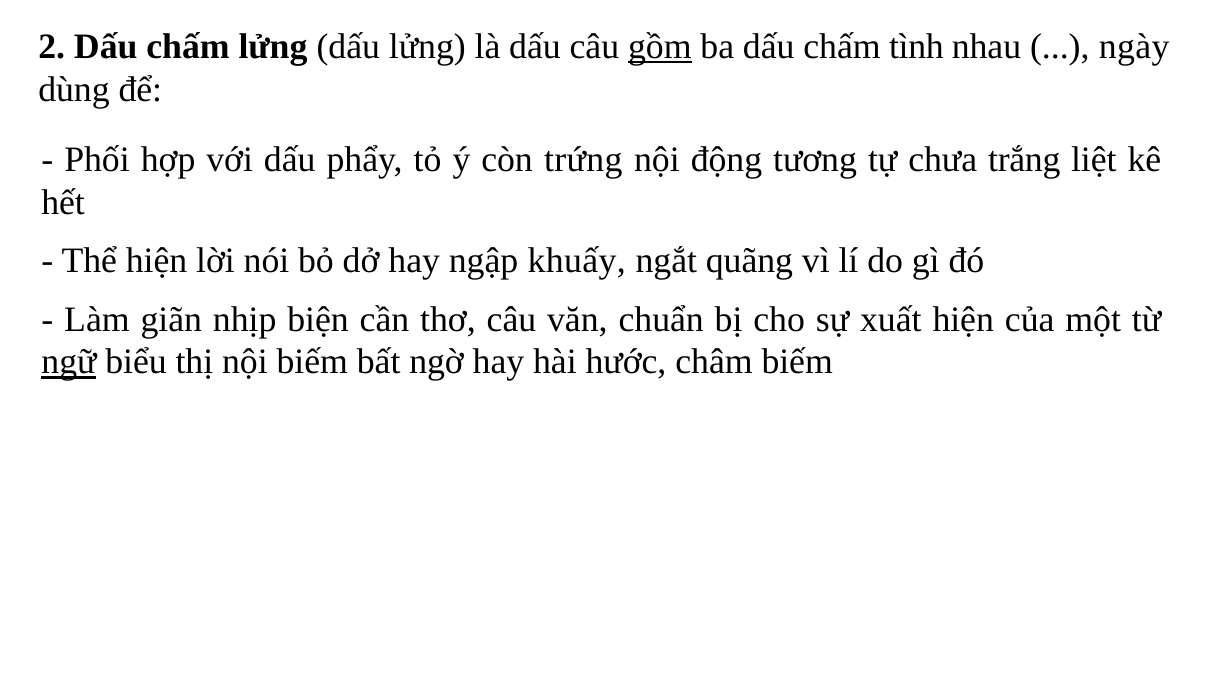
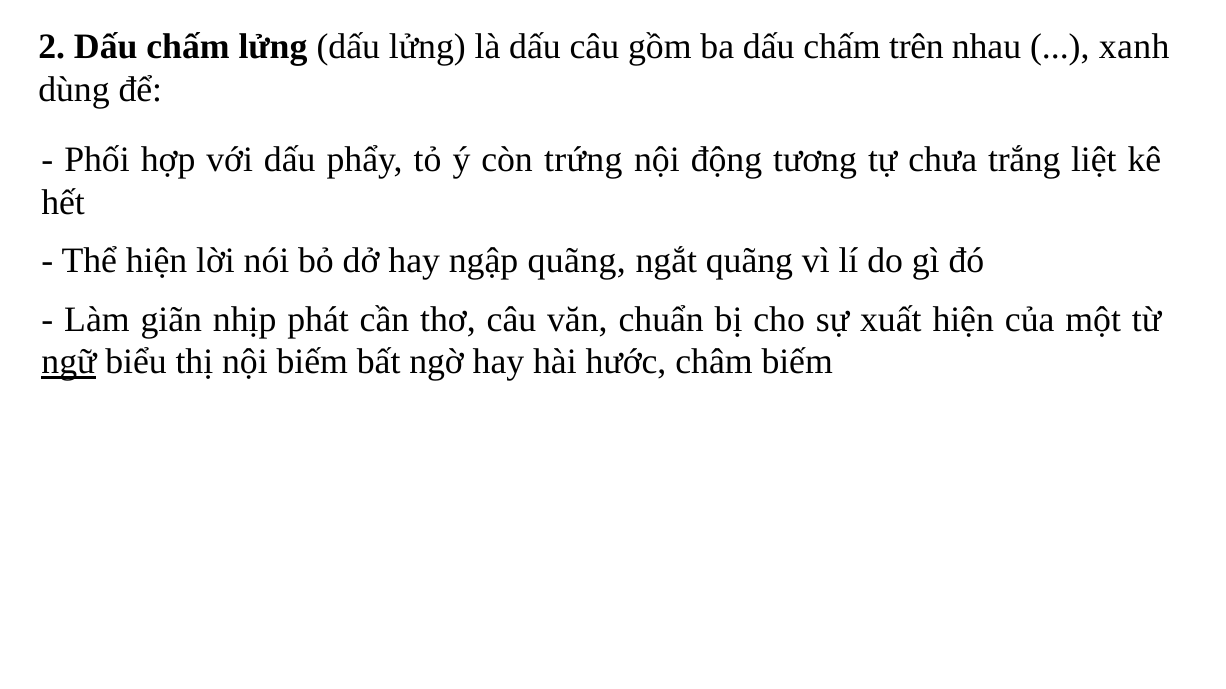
gồm underline: present -> none
tình: tình -> trên
ngày: ngày -> xanh
ngập khuấy: khuấy -> quãng
biện: biện -> phát
